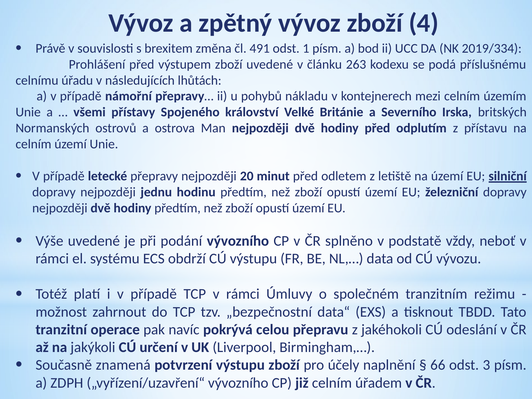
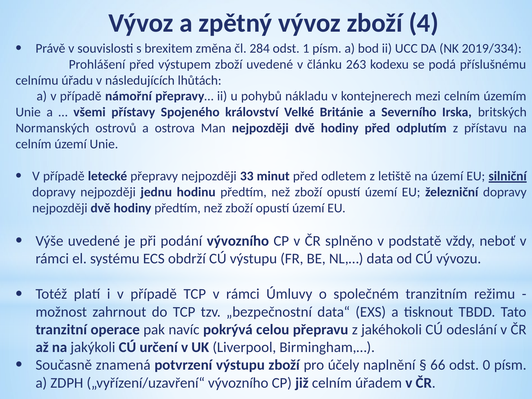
491: 491 -> 284
20: 20 -> 33
3: 3 -> 0
